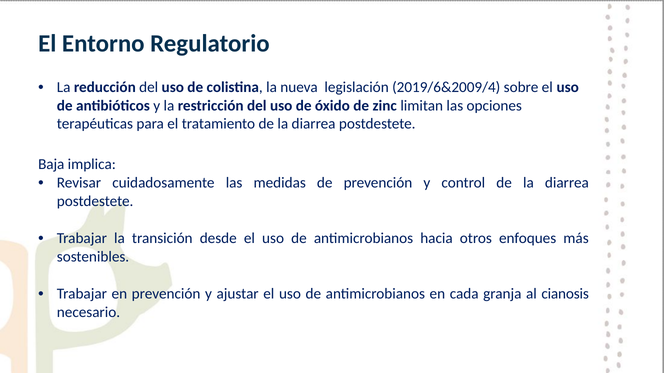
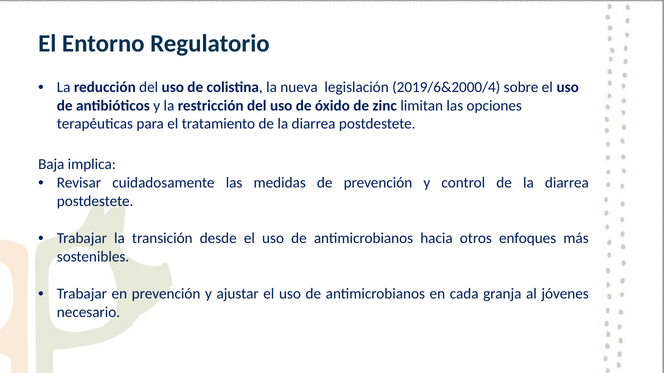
2019/6&2009/4: 2019/6&2009/4 -> 2019/6&2000/4
cianosis: cianosis -> jóvenes
